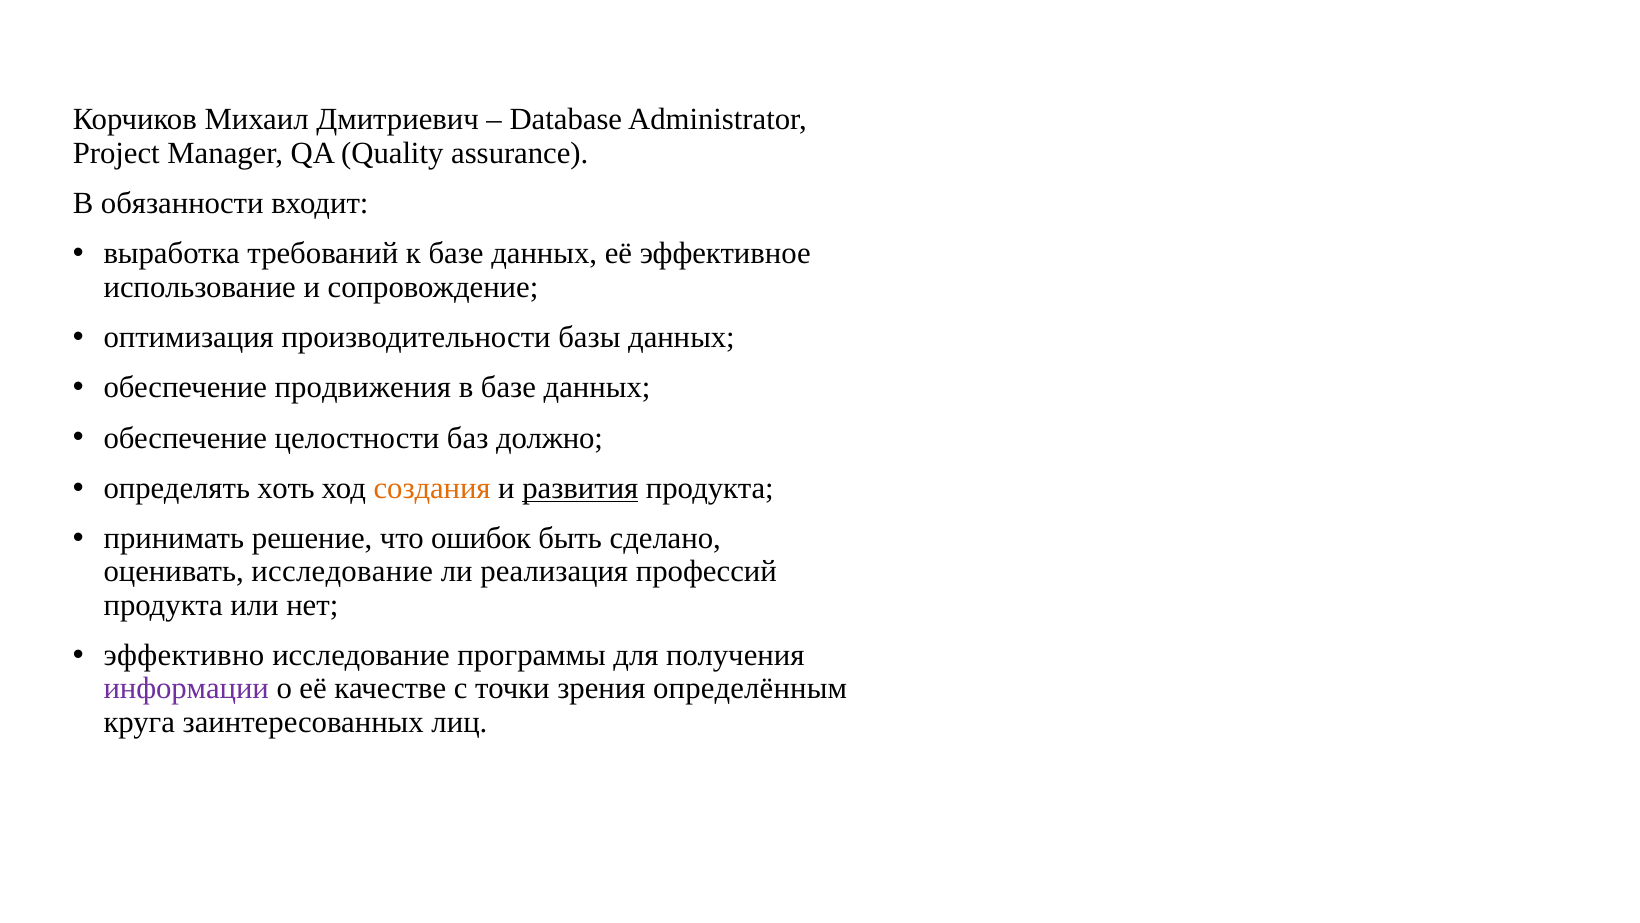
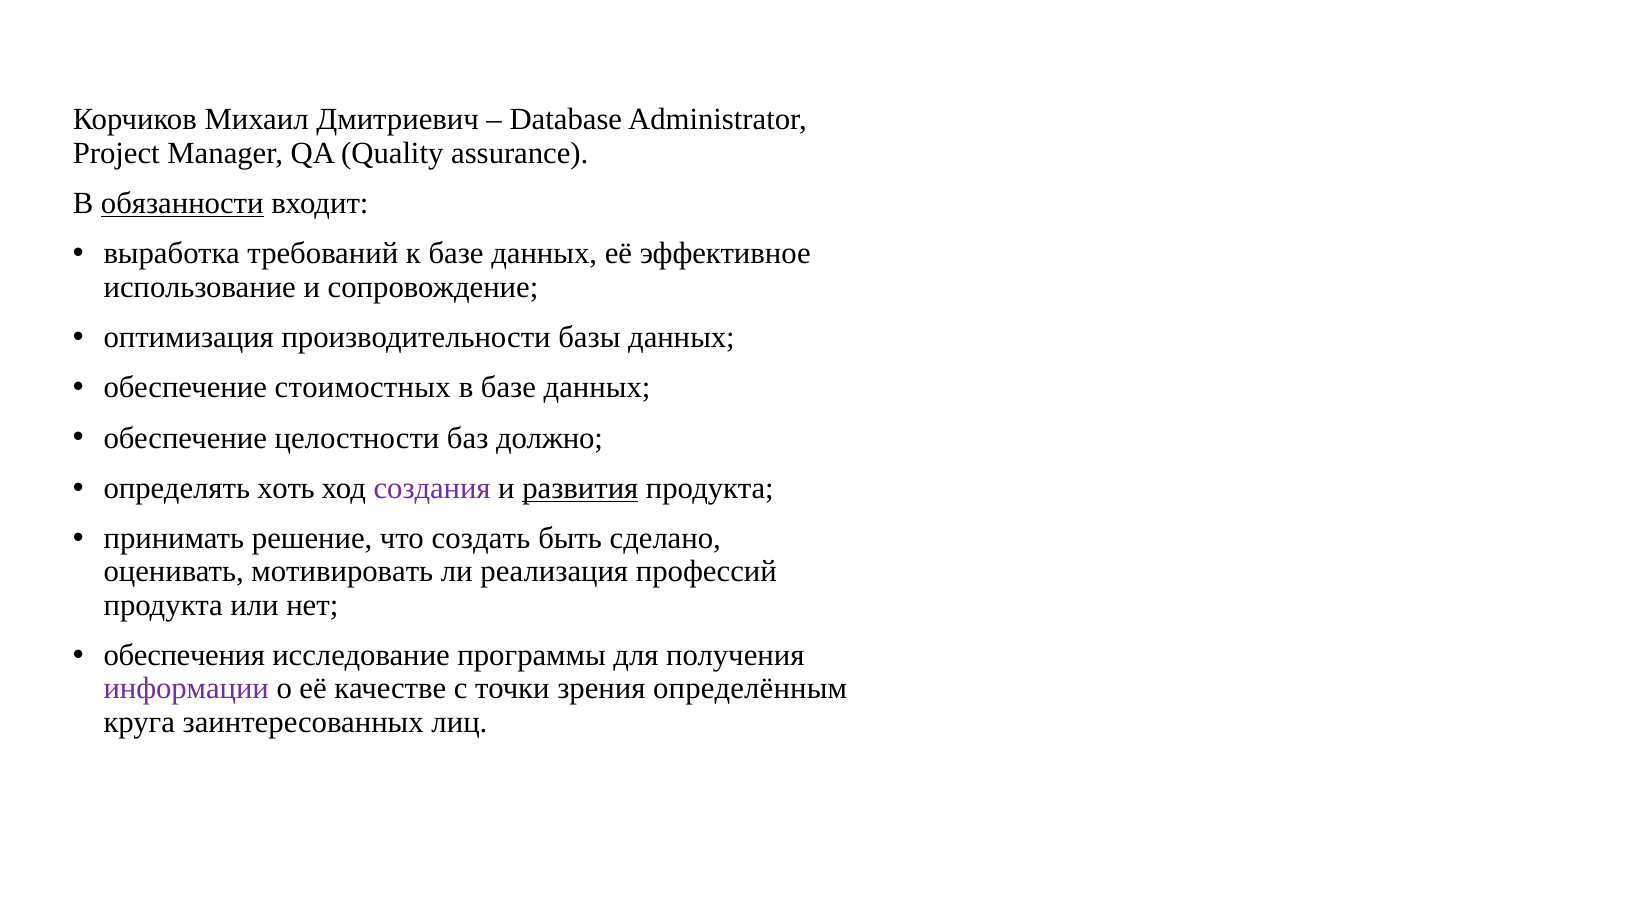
обязанности underline: none -> present
продвижения: продвижения -> стоимостных
создания colour: orange -> purple
ошибок: ошибок -> создать
оценивать исследование: исследование -> мотивировать
эффективно: эффективно -> обеспечения
